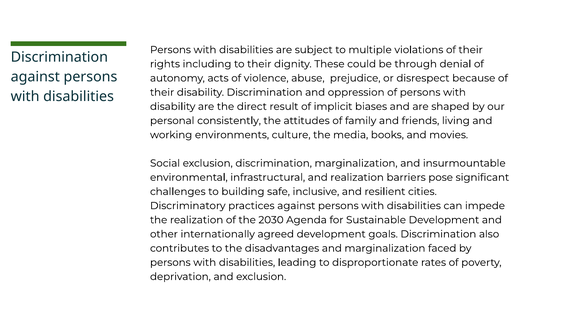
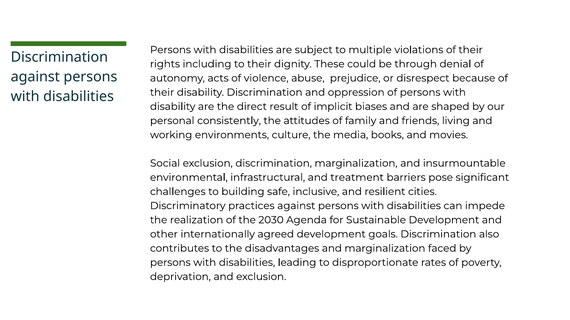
and realization: realization -> treatment
